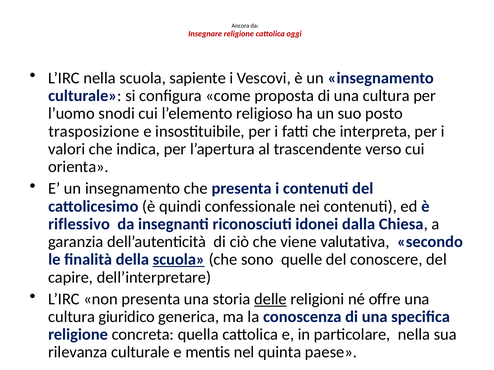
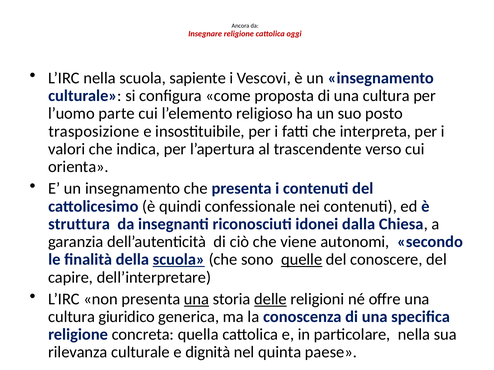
snodi: snodi -> parte
riflessivo: riflessivo -> struttura
valutativa: valutativa -> autonomi
quelle underline: none -> present
una at (197, 299) underline: none -> present
mentis: mentis -> dignità
